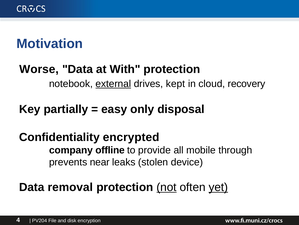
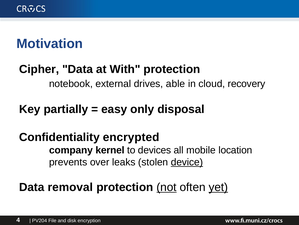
Worse: Worse -> Cipher
external underline: present -> none
kept: kept -> able
offline: offline -> kernel
provide: provide -> devices
through: through -> location
near: near -> over
device underline: none -> present
